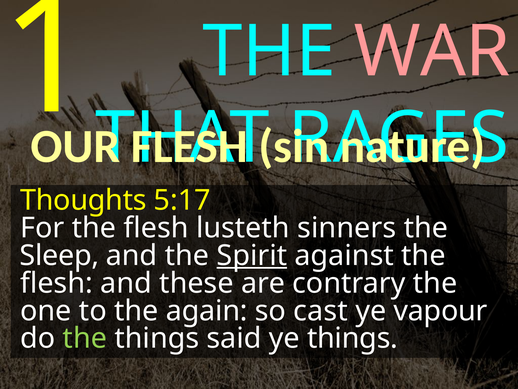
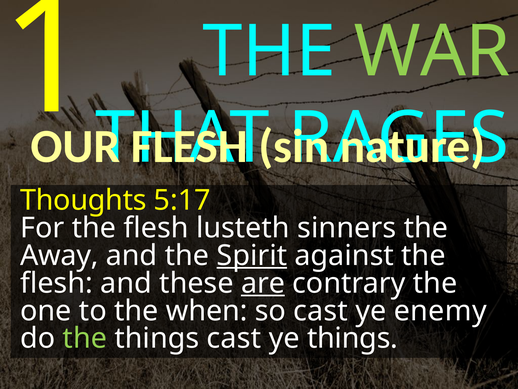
WAR colour: pink -> light green
Sleep: Sleep -> Away
are underline: none -> present
again: again -> when
vapour: vapour -> enemy
things said: said -> cast
